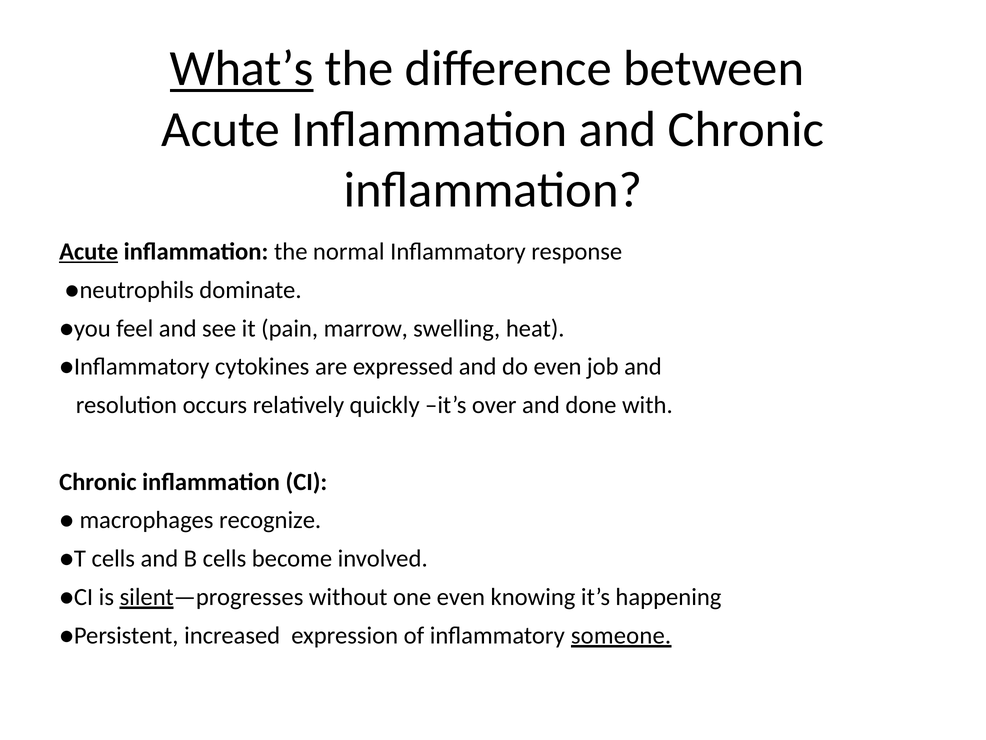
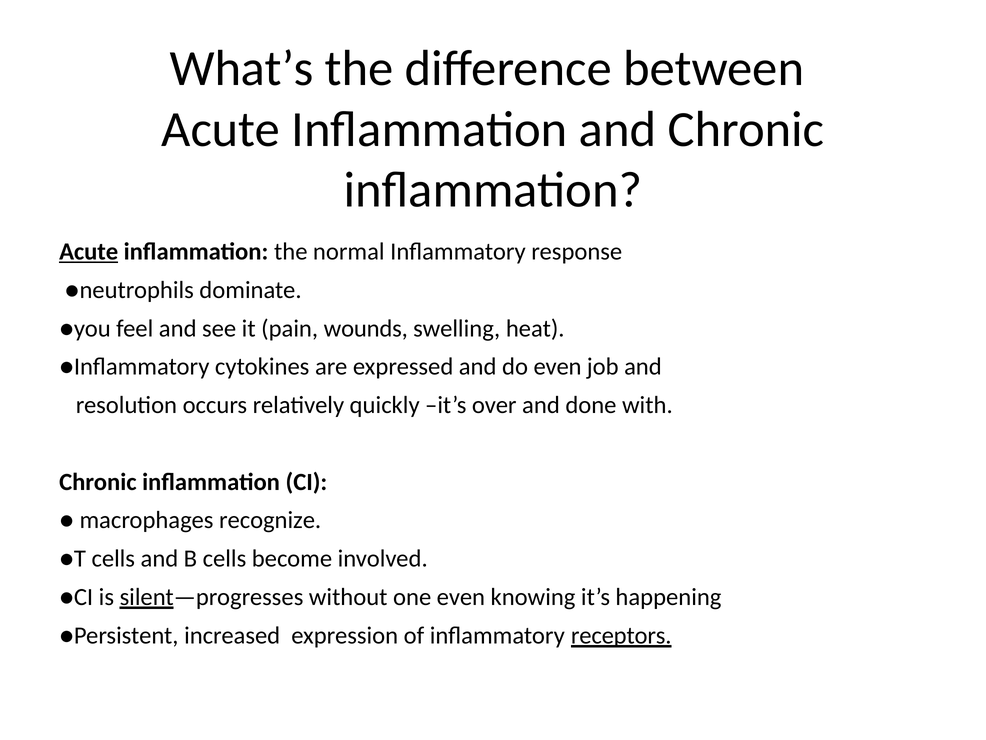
What’s underline: present -> none
marrow: marrow -> wounds
someone: someone -> receptors
